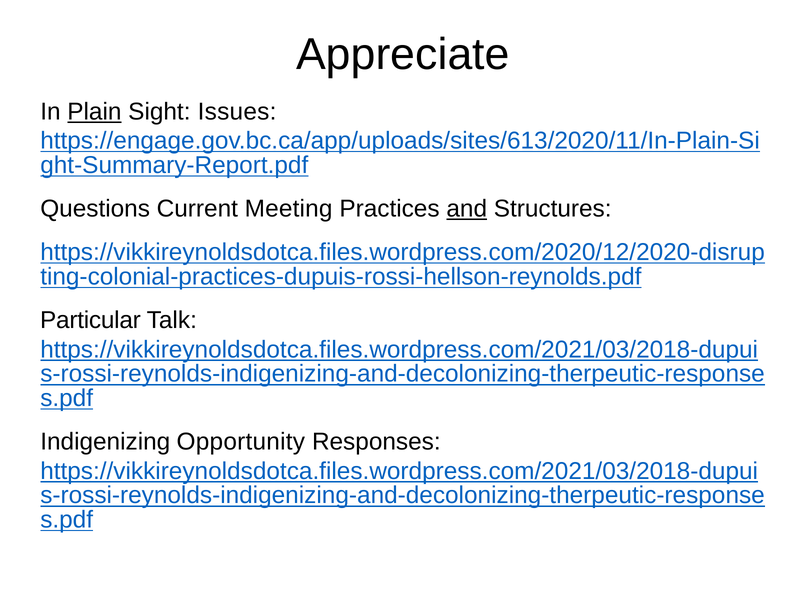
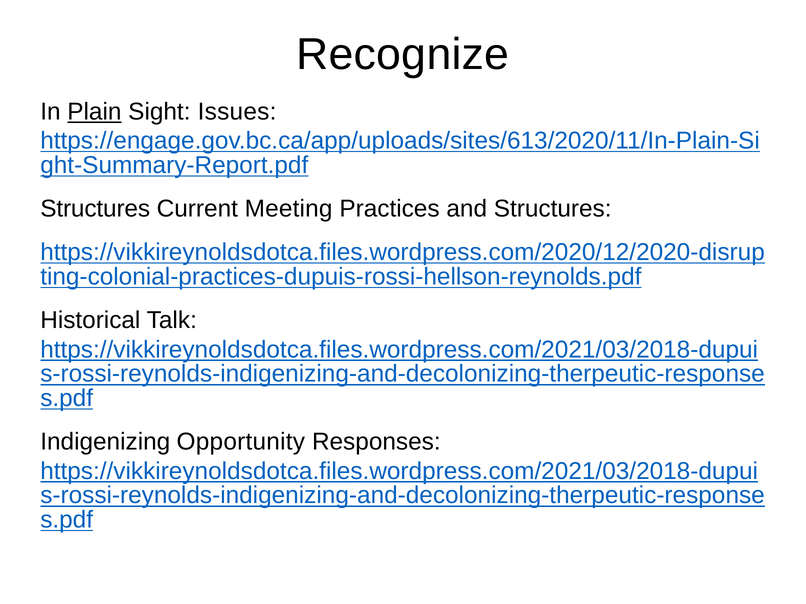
Appreciate: Appreciate -> Recognize
Questions at (95, 209): Questions -> Structures
and underline: present -> none
Particular: Particular -> Historical
